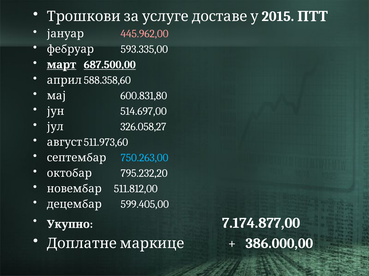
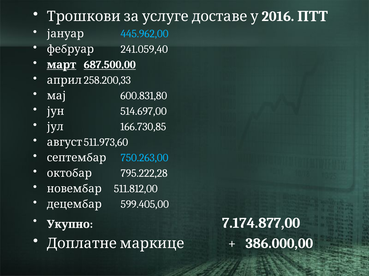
2015: 2015 -> 2016
445.962,00 colour: pink -> light blue
593.335,00: 593.335,00 -> 241.059,40
588.358,60: 588.358,60 -> 258.200,33
326.058,27: 326.058,27 -> 166.730,85
795.232,20: 795.232,20 -> 795.222,28
